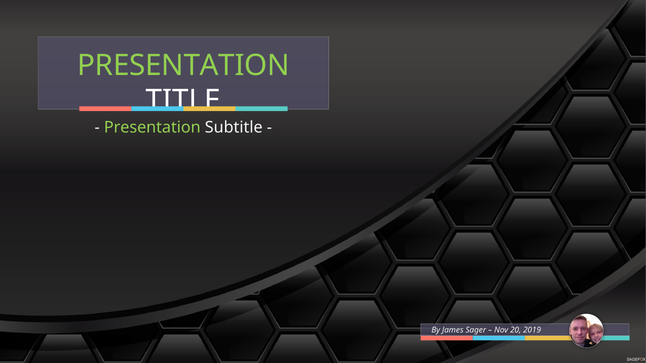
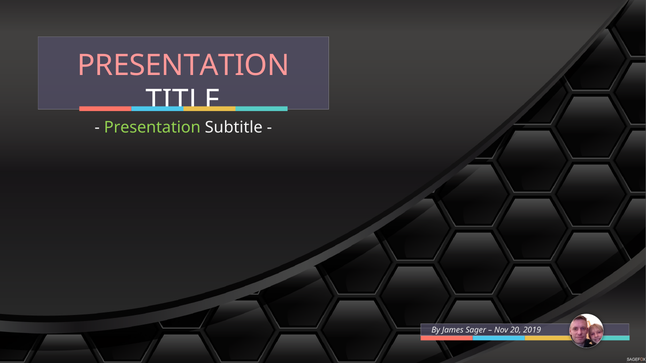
PRESENTATION at (183, 65) colour: light green -> pink
